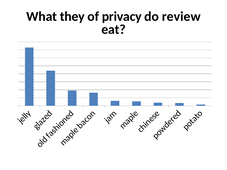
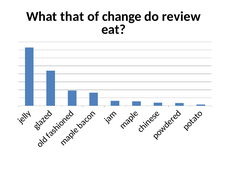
they: they -> that
privacy: privacy -> change
